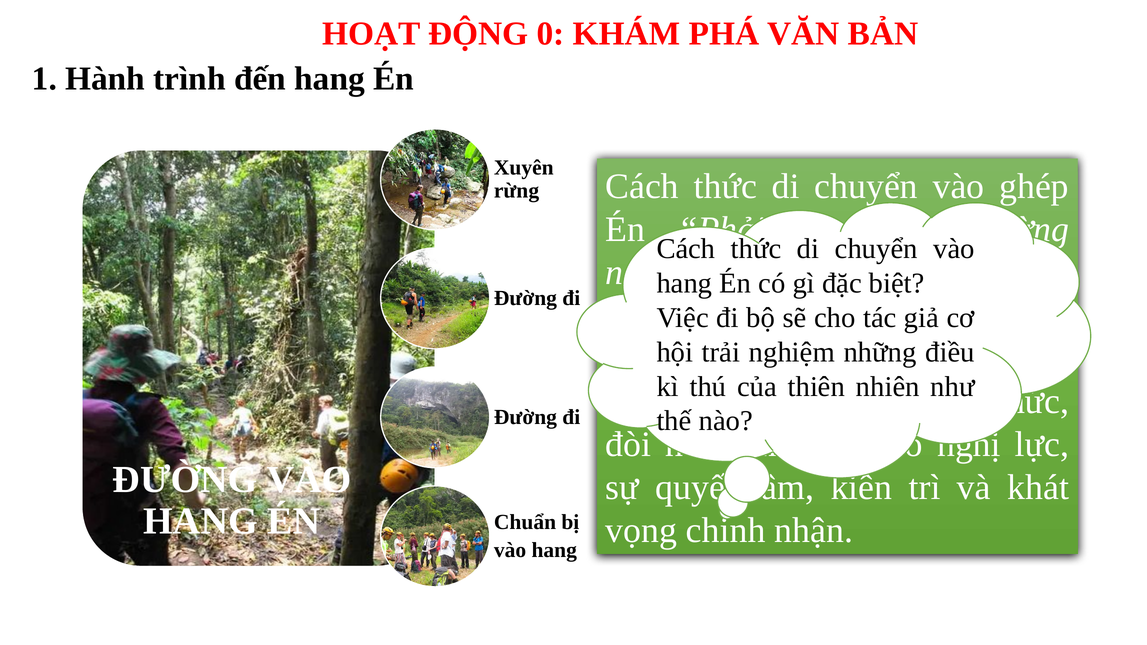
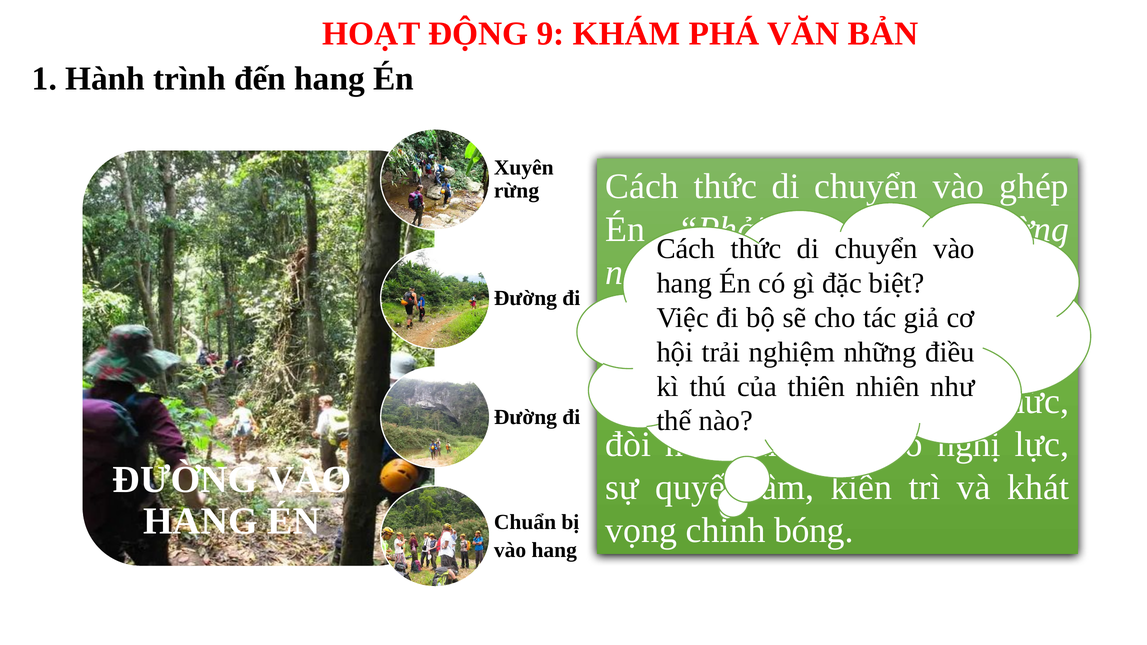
0: 0 -> 9
nhận: nhận -> bóng
